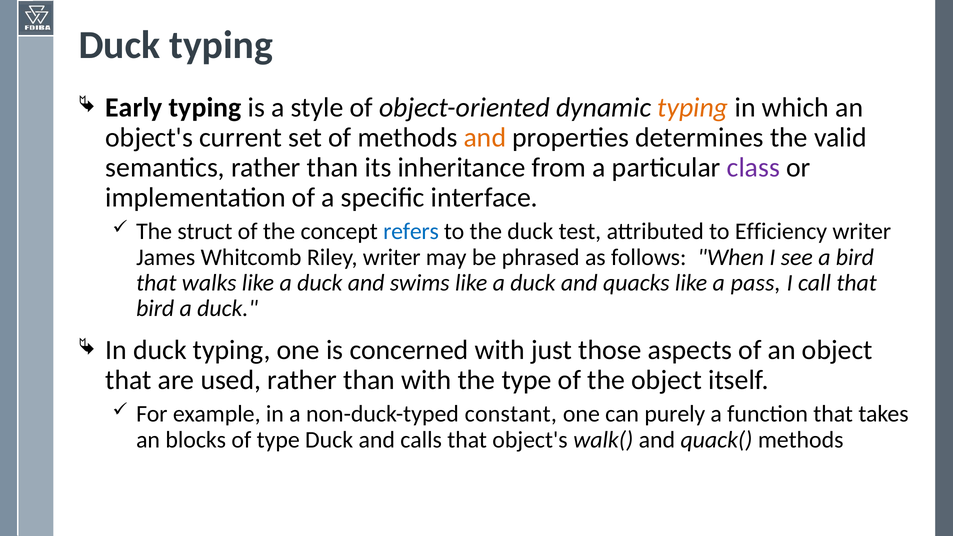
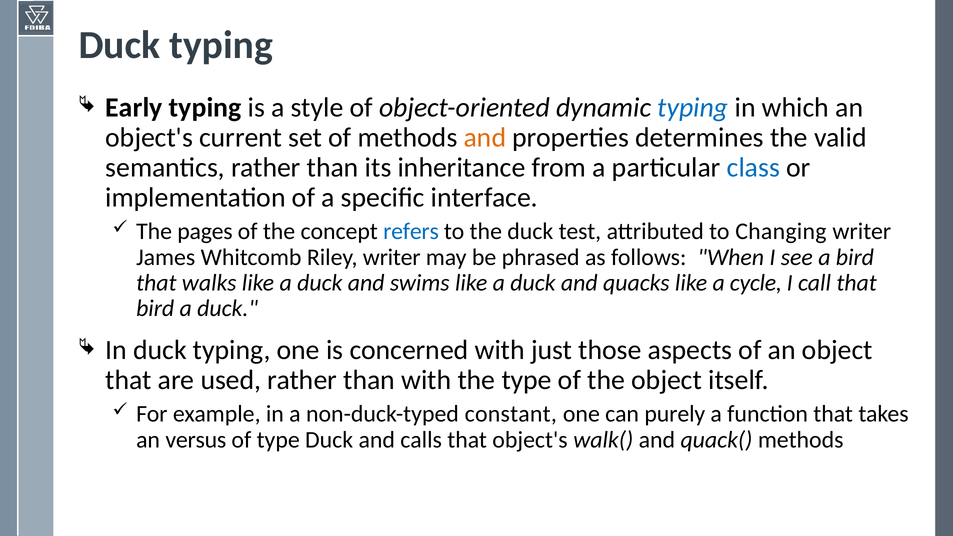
typing at (693, 108) colour: orange -> blue
class colour: purple -> blue
struct: struct -> pages
Efficiency: Efficiency -> Changing
pass: pass -> cycle
blocks: blocks -> versus
